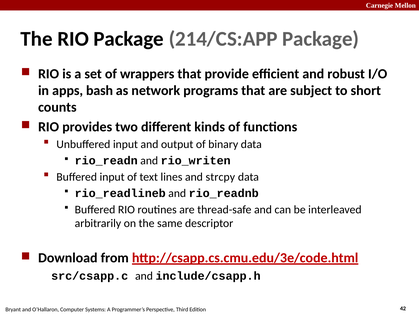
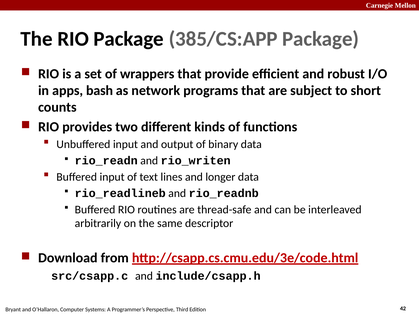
214/CS:APP: 214/CS:APP -> 385/CS:APP
strcpy: strcpy -> longer
